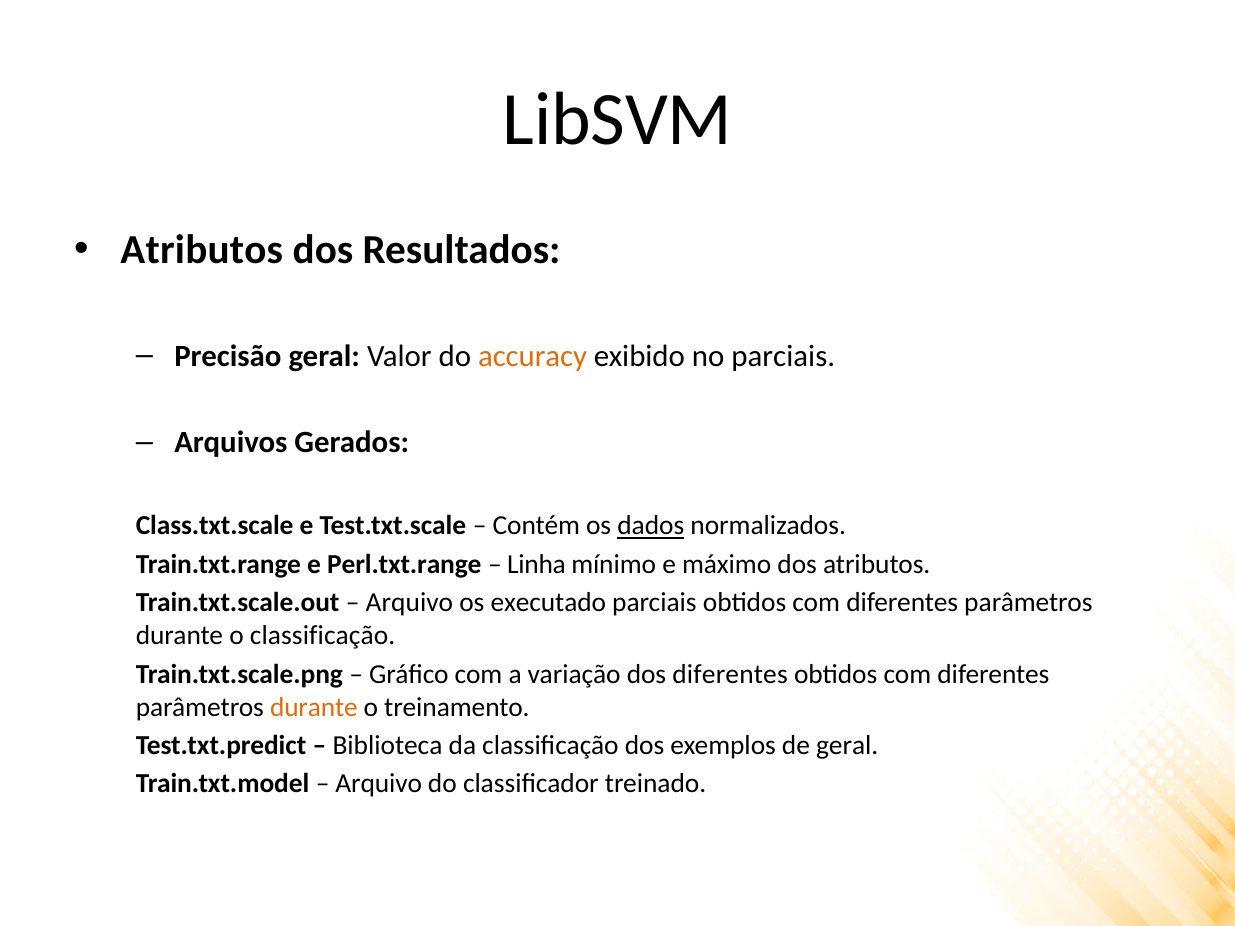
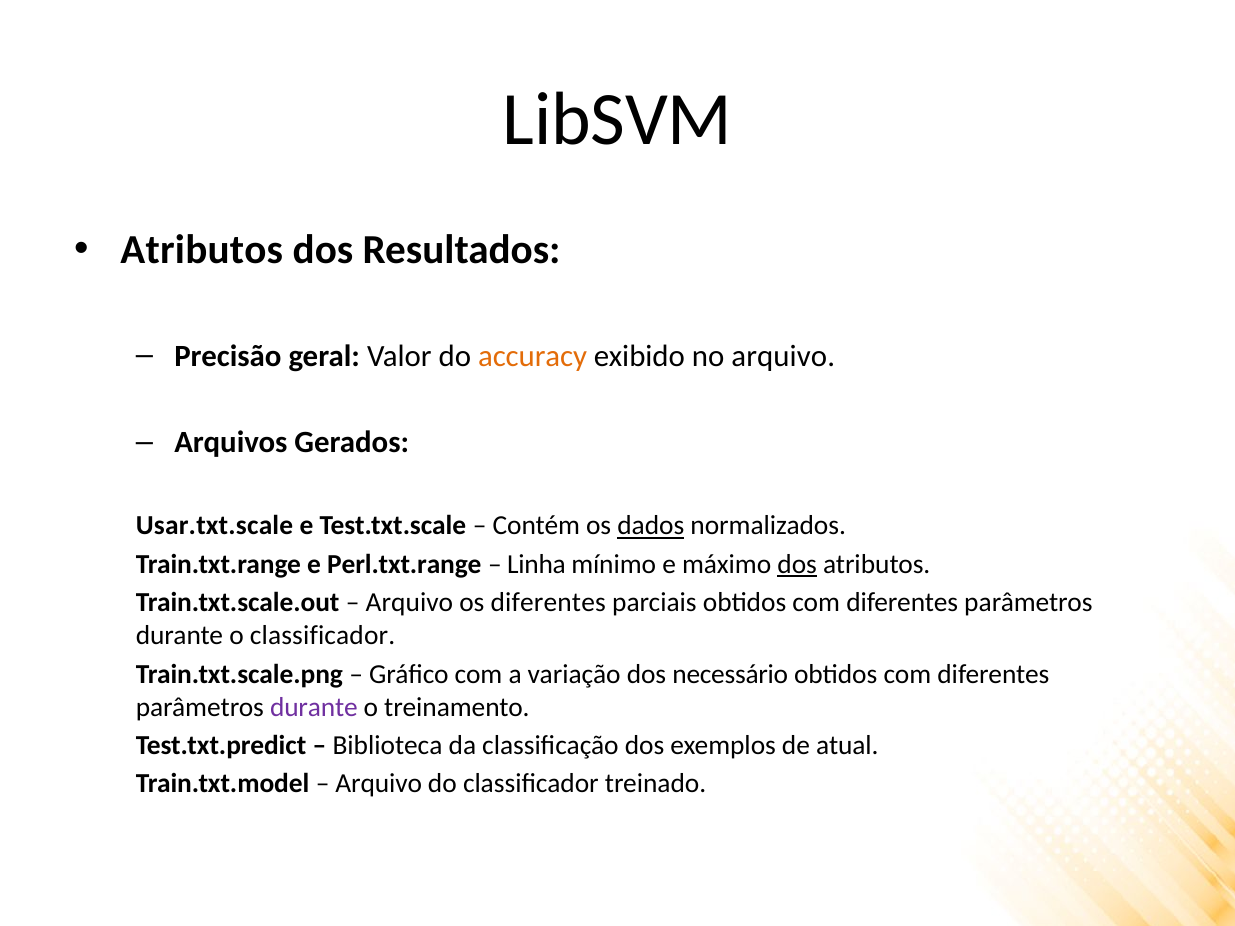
no parciais: parciais -> arquivo
Class.txt.scale: Class.txt.scale -> Usar.txt.scale
dos at (797, 564) underline: none -> present
os executado: executado -> diferentes
o classificação: classificação -> classificador
dos diferentes: diferentes -> necessário
durante at (314, 707) colour: orange -> purple
de geral: geral -> atual
